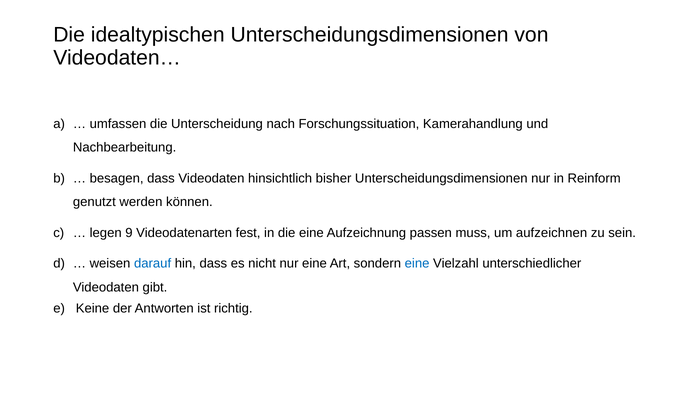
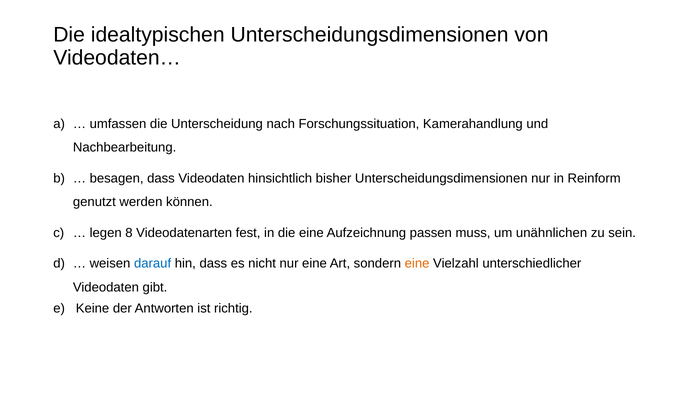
9: 9 -> 8
aufzeichnen: aufzeichnen -> unähnlichen
eine at (417, 264) colour: blue -> orange
